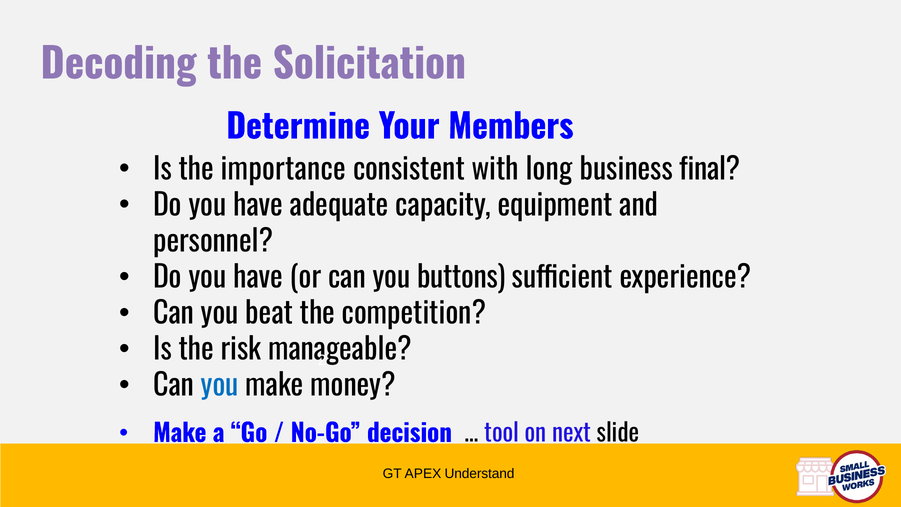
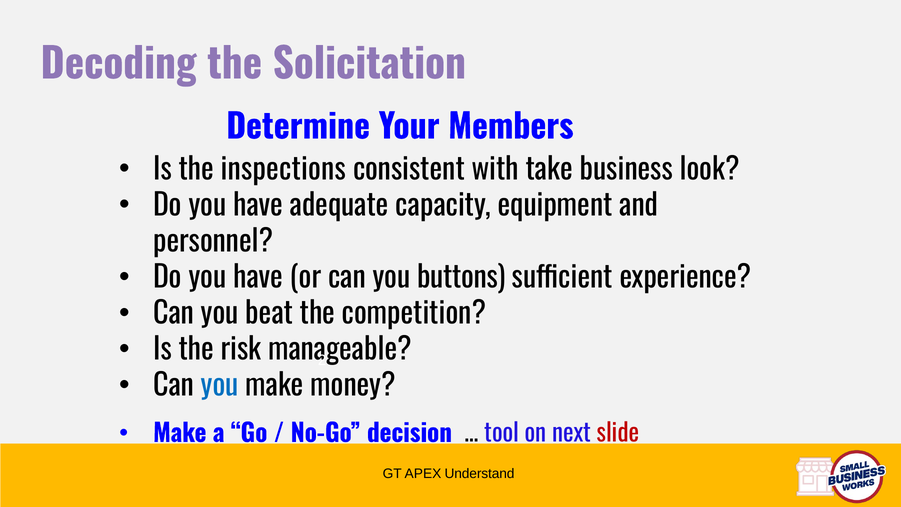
importance: importance -> inspections
long: long -> take
final: final -> look
slide colour: black -> red
